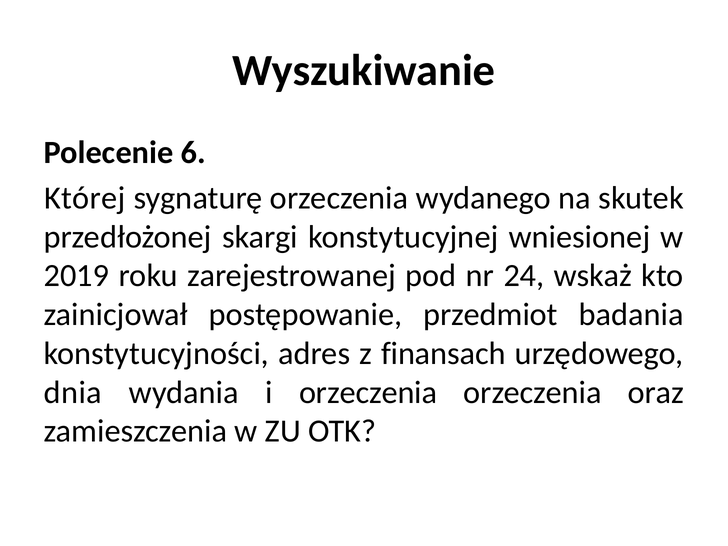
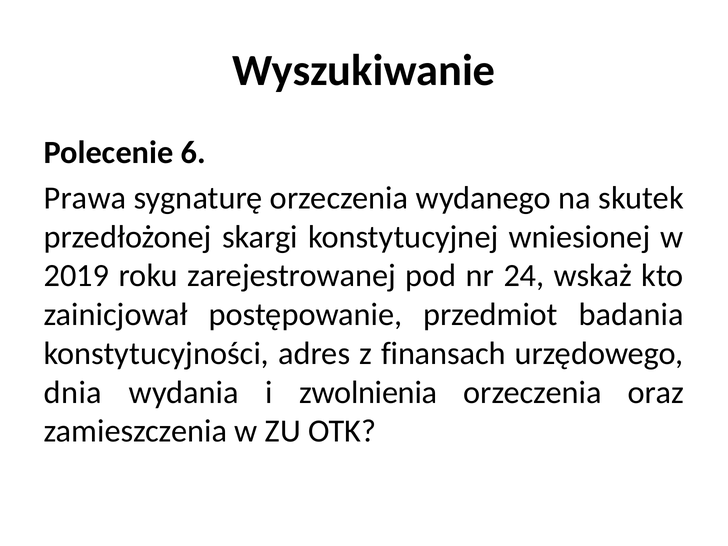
Której: Której -> Prawa
i orzeczenia: orzeczenia -> zwolnienia
